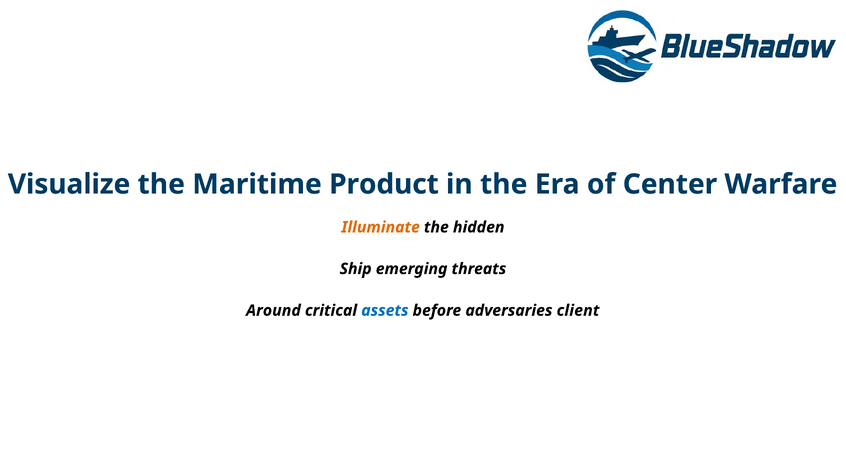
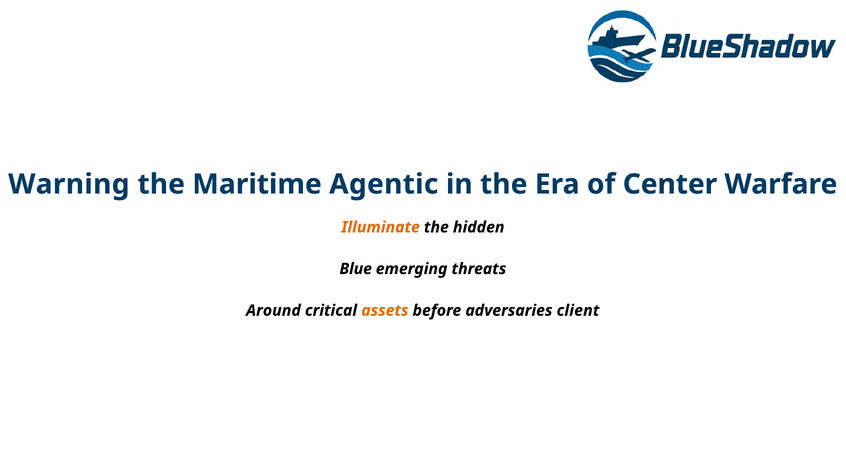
Visualize: Visualize -> Warning
Product: Product -> Agentic
Ship: Ship -> Blue
assets colour: blue -> orange
